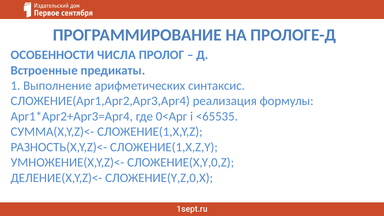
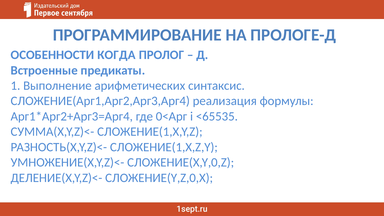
ЧИСЛА: ЧИСЛА -> КОГДА
